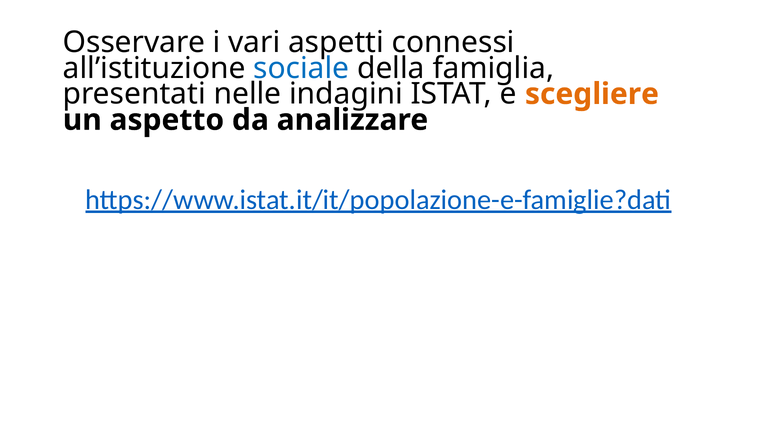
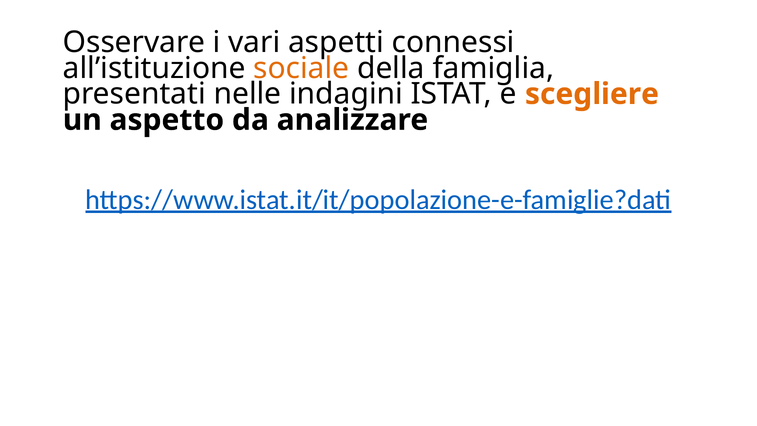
sociale colour: blue -> orange
